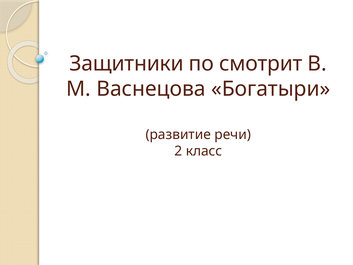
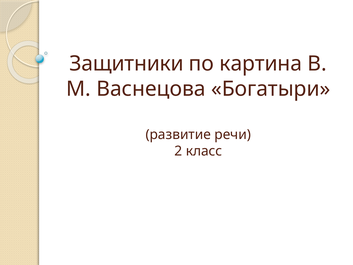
смотрит: смотрит -> картина
